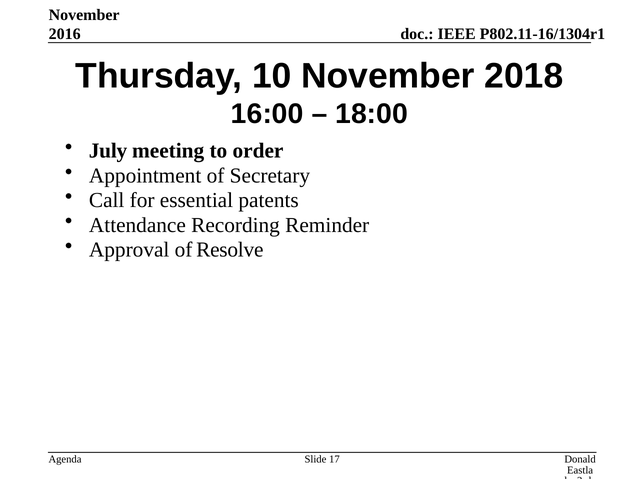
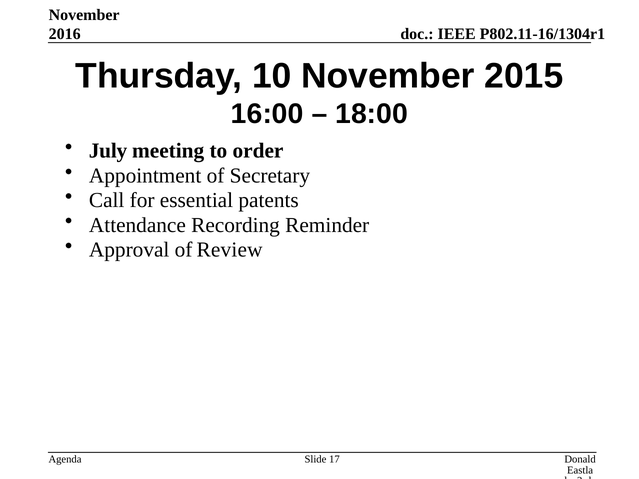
2018: 2018 -> 2015
Resolve: Resolve -> Review
